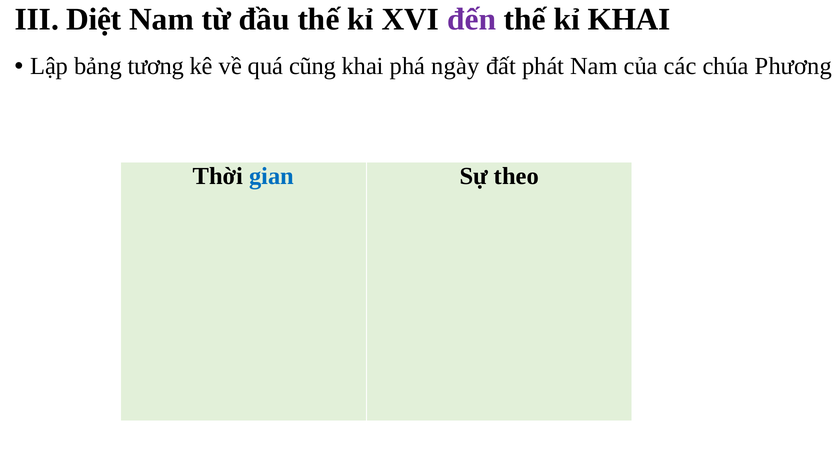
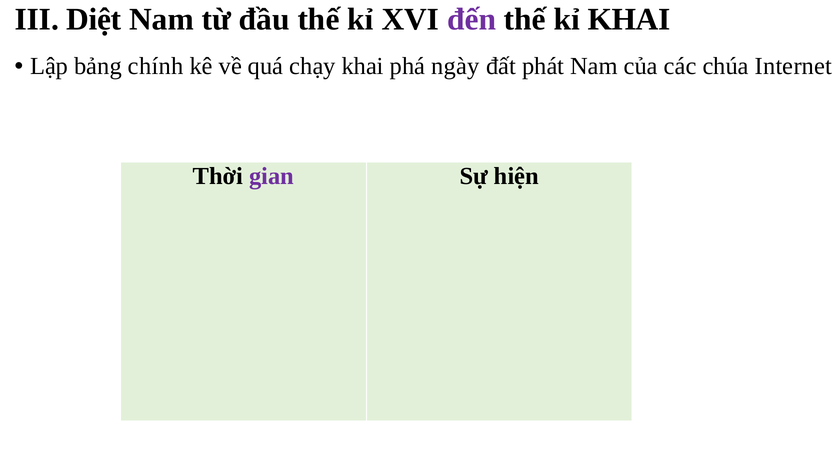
tương: tương -> chính
cũng: cũng -> chạy
Phương: Phương -> Internet
gian colour: blue -> purple
theo: theo -> hiện
